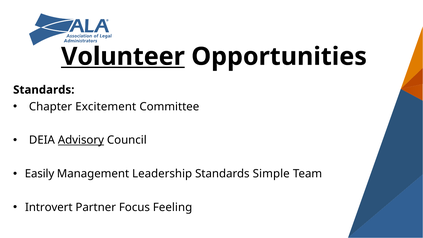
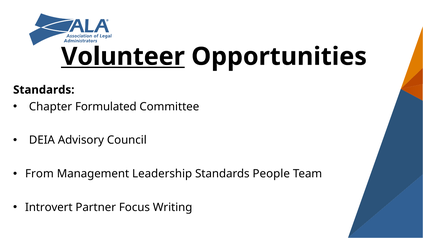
Excitement: Excitement -> Formulated
Advisory underline: present -> none
Easily: Easily -> From
Simple: Simple -> People
Feeling: Feeling -> Writing
